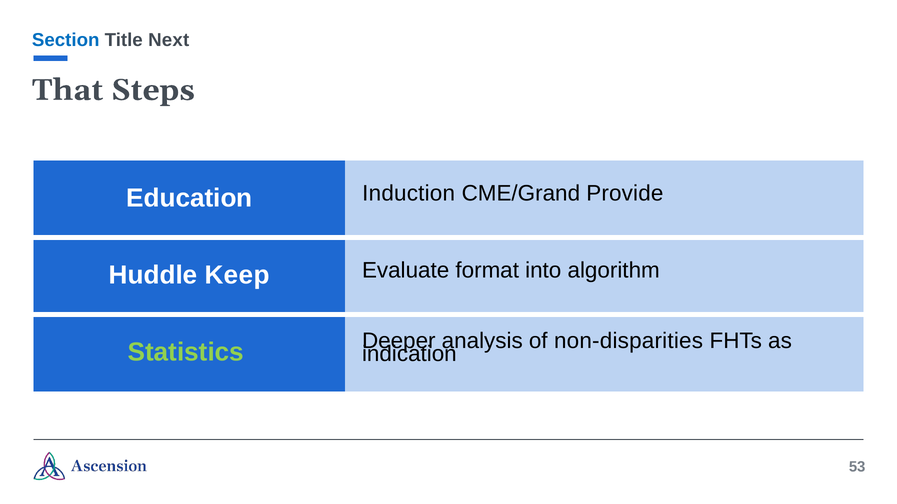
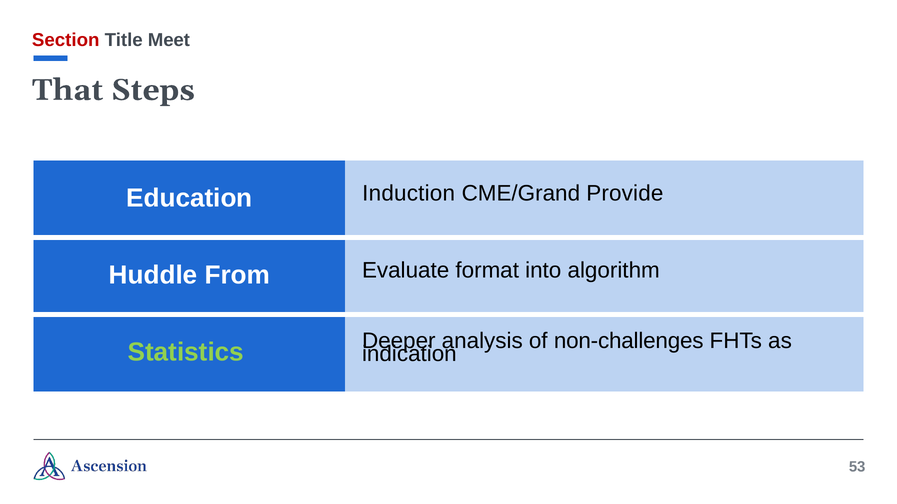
Section colour: blue -> red
Next: Next -> Meet
Keep: Keep -> From
non-disparities: non-disparities -> non-challenges
